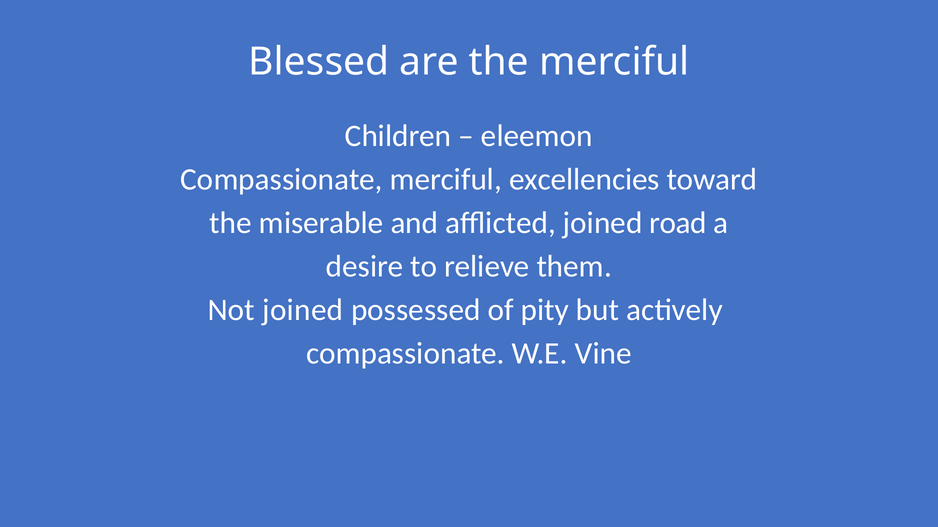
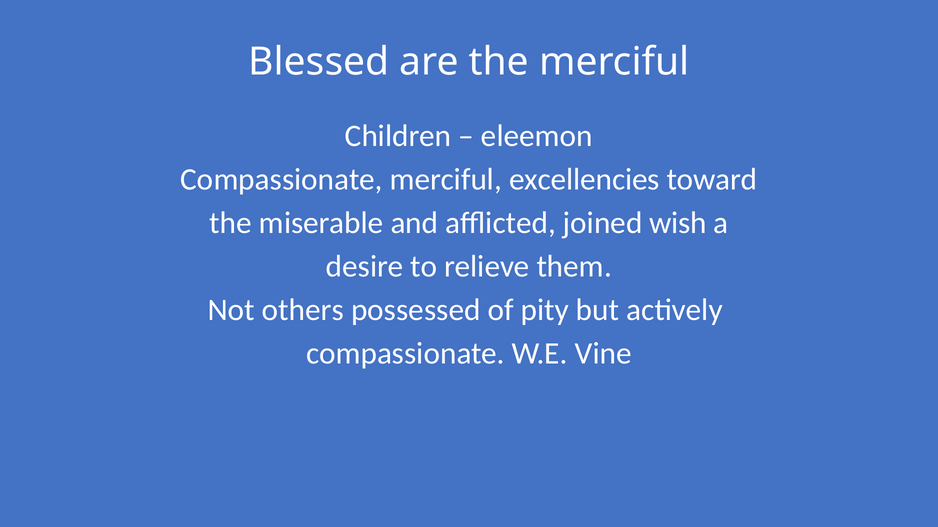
road: road -> wish
Not joined: joined -> others
